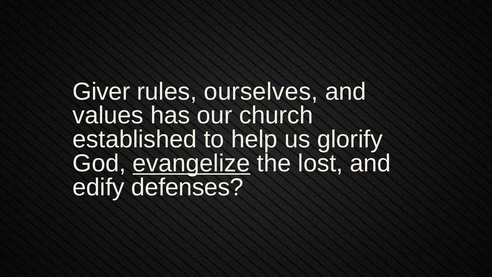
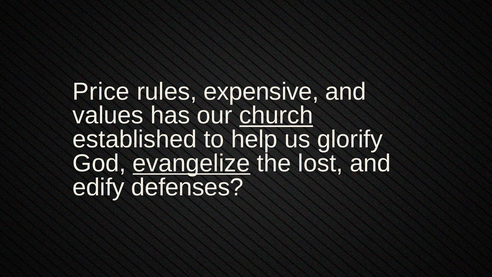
Giver: Giver -> Price
ourselves: ourselves -> expensive
church underline: none -> present
